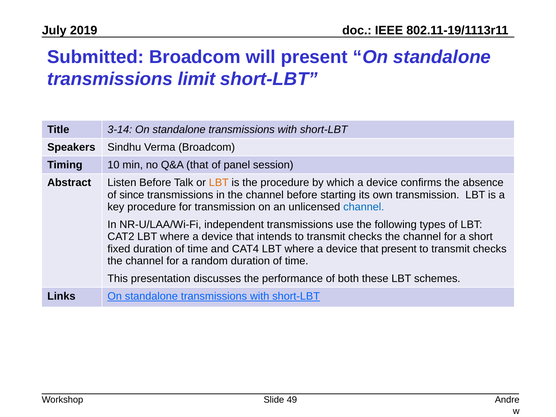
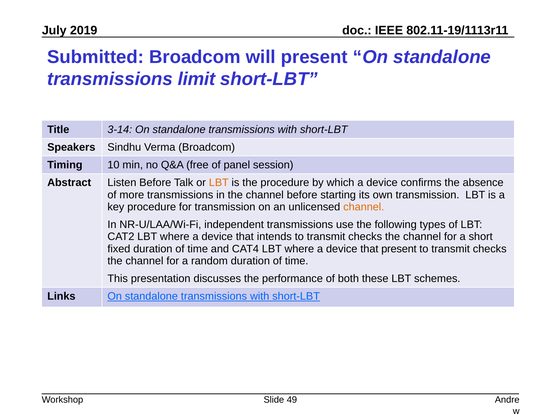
Q&A that: that -> free
since: since -> more
channel at (364, 207) colour: blue -> orange
